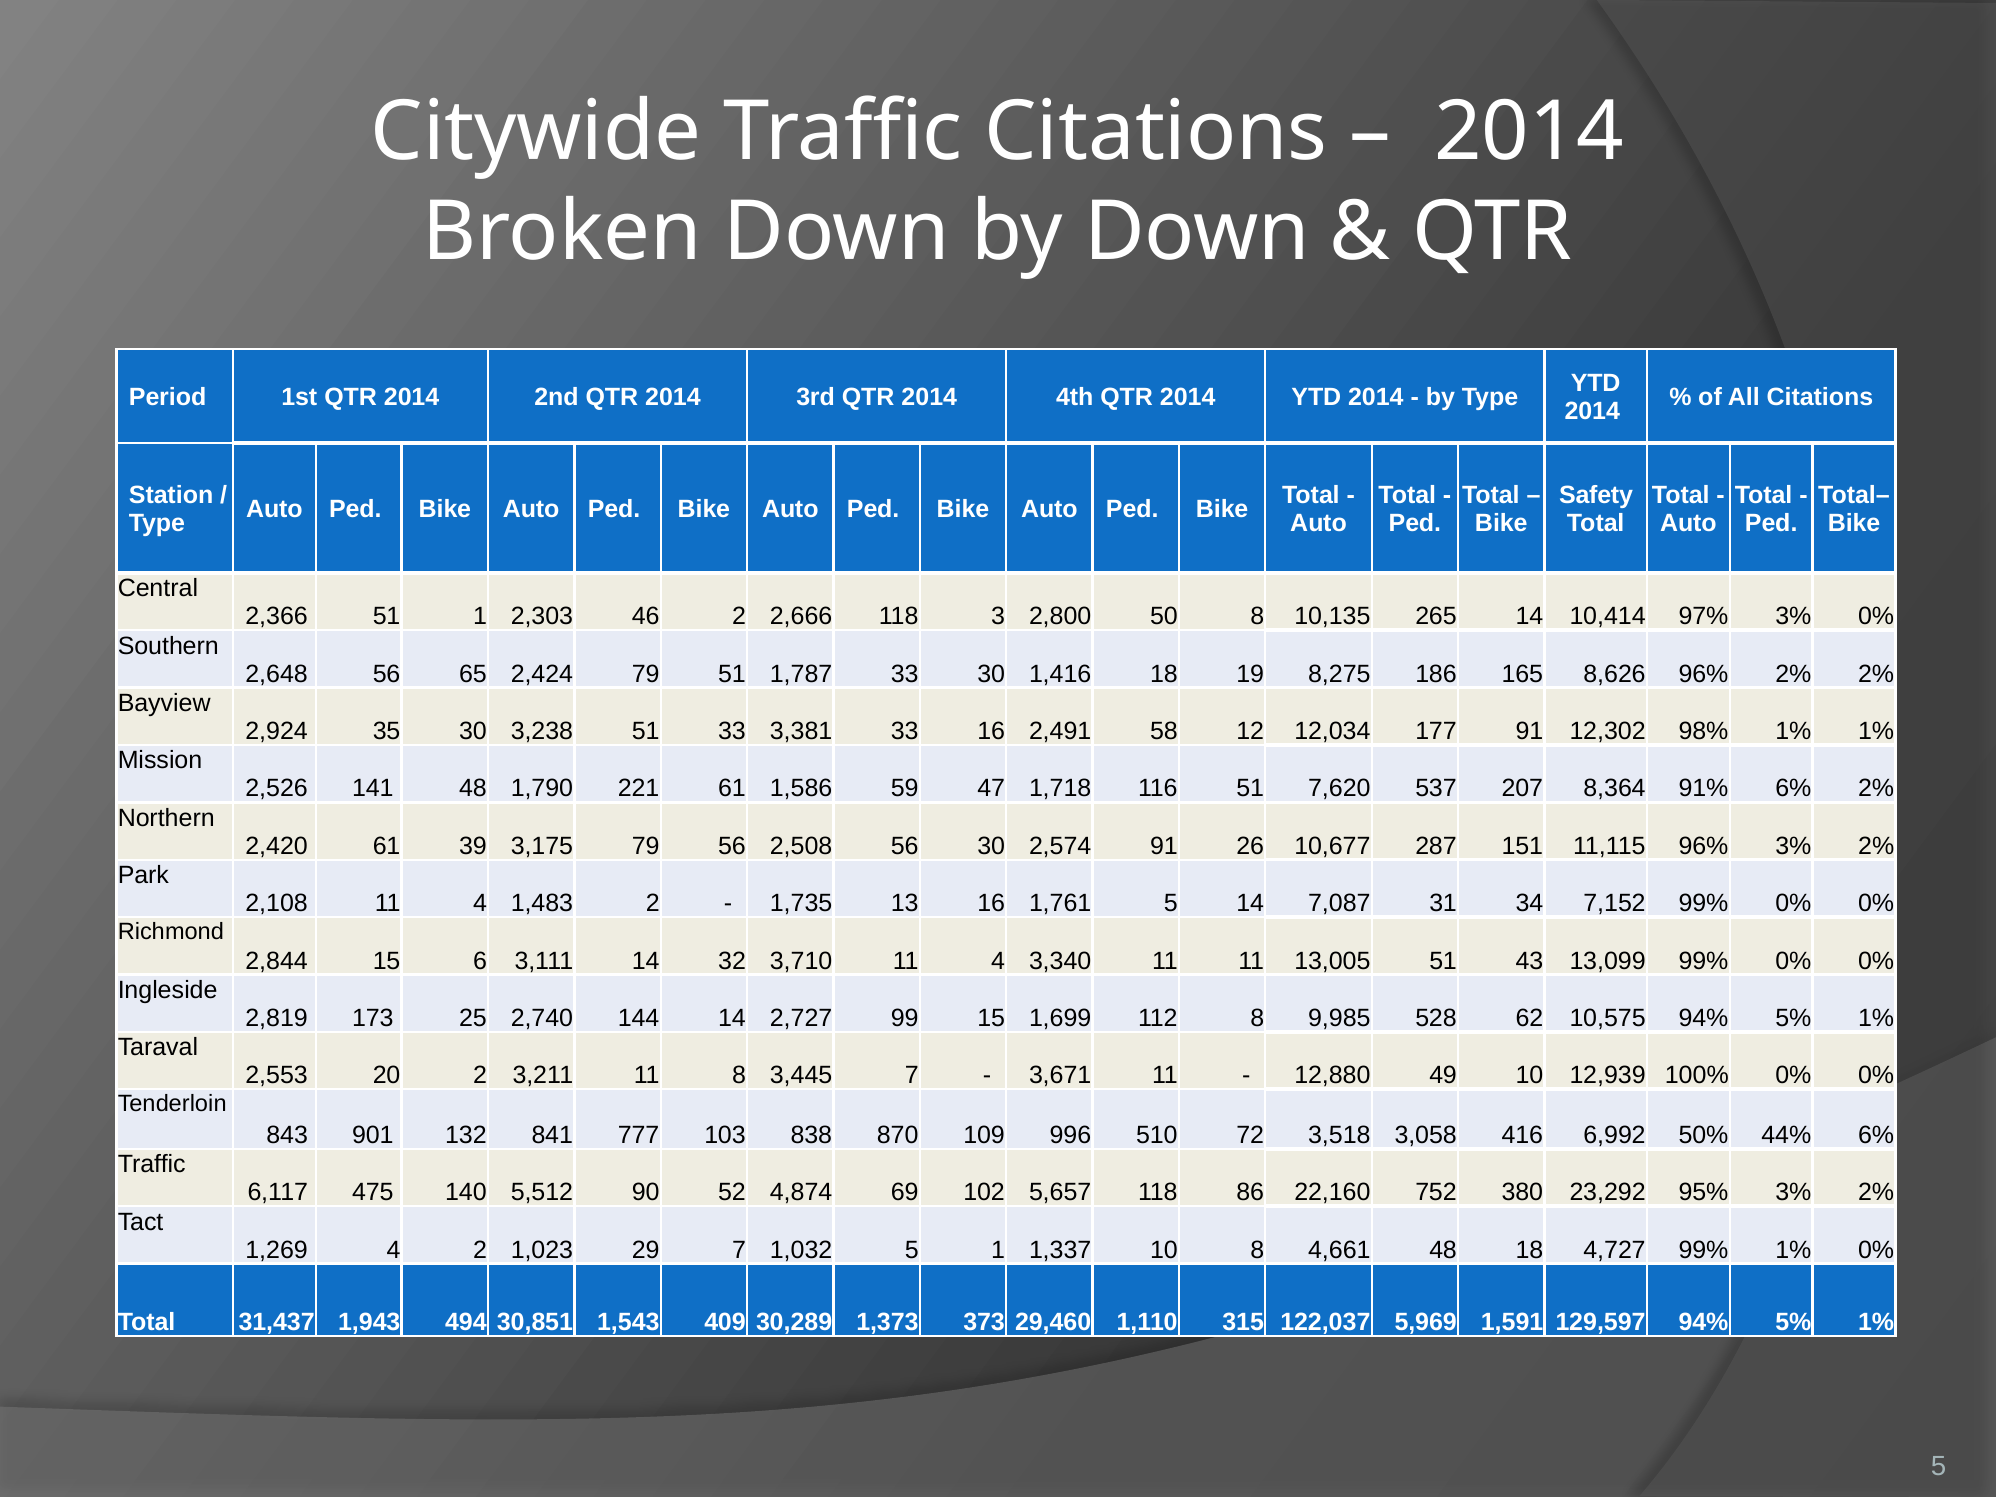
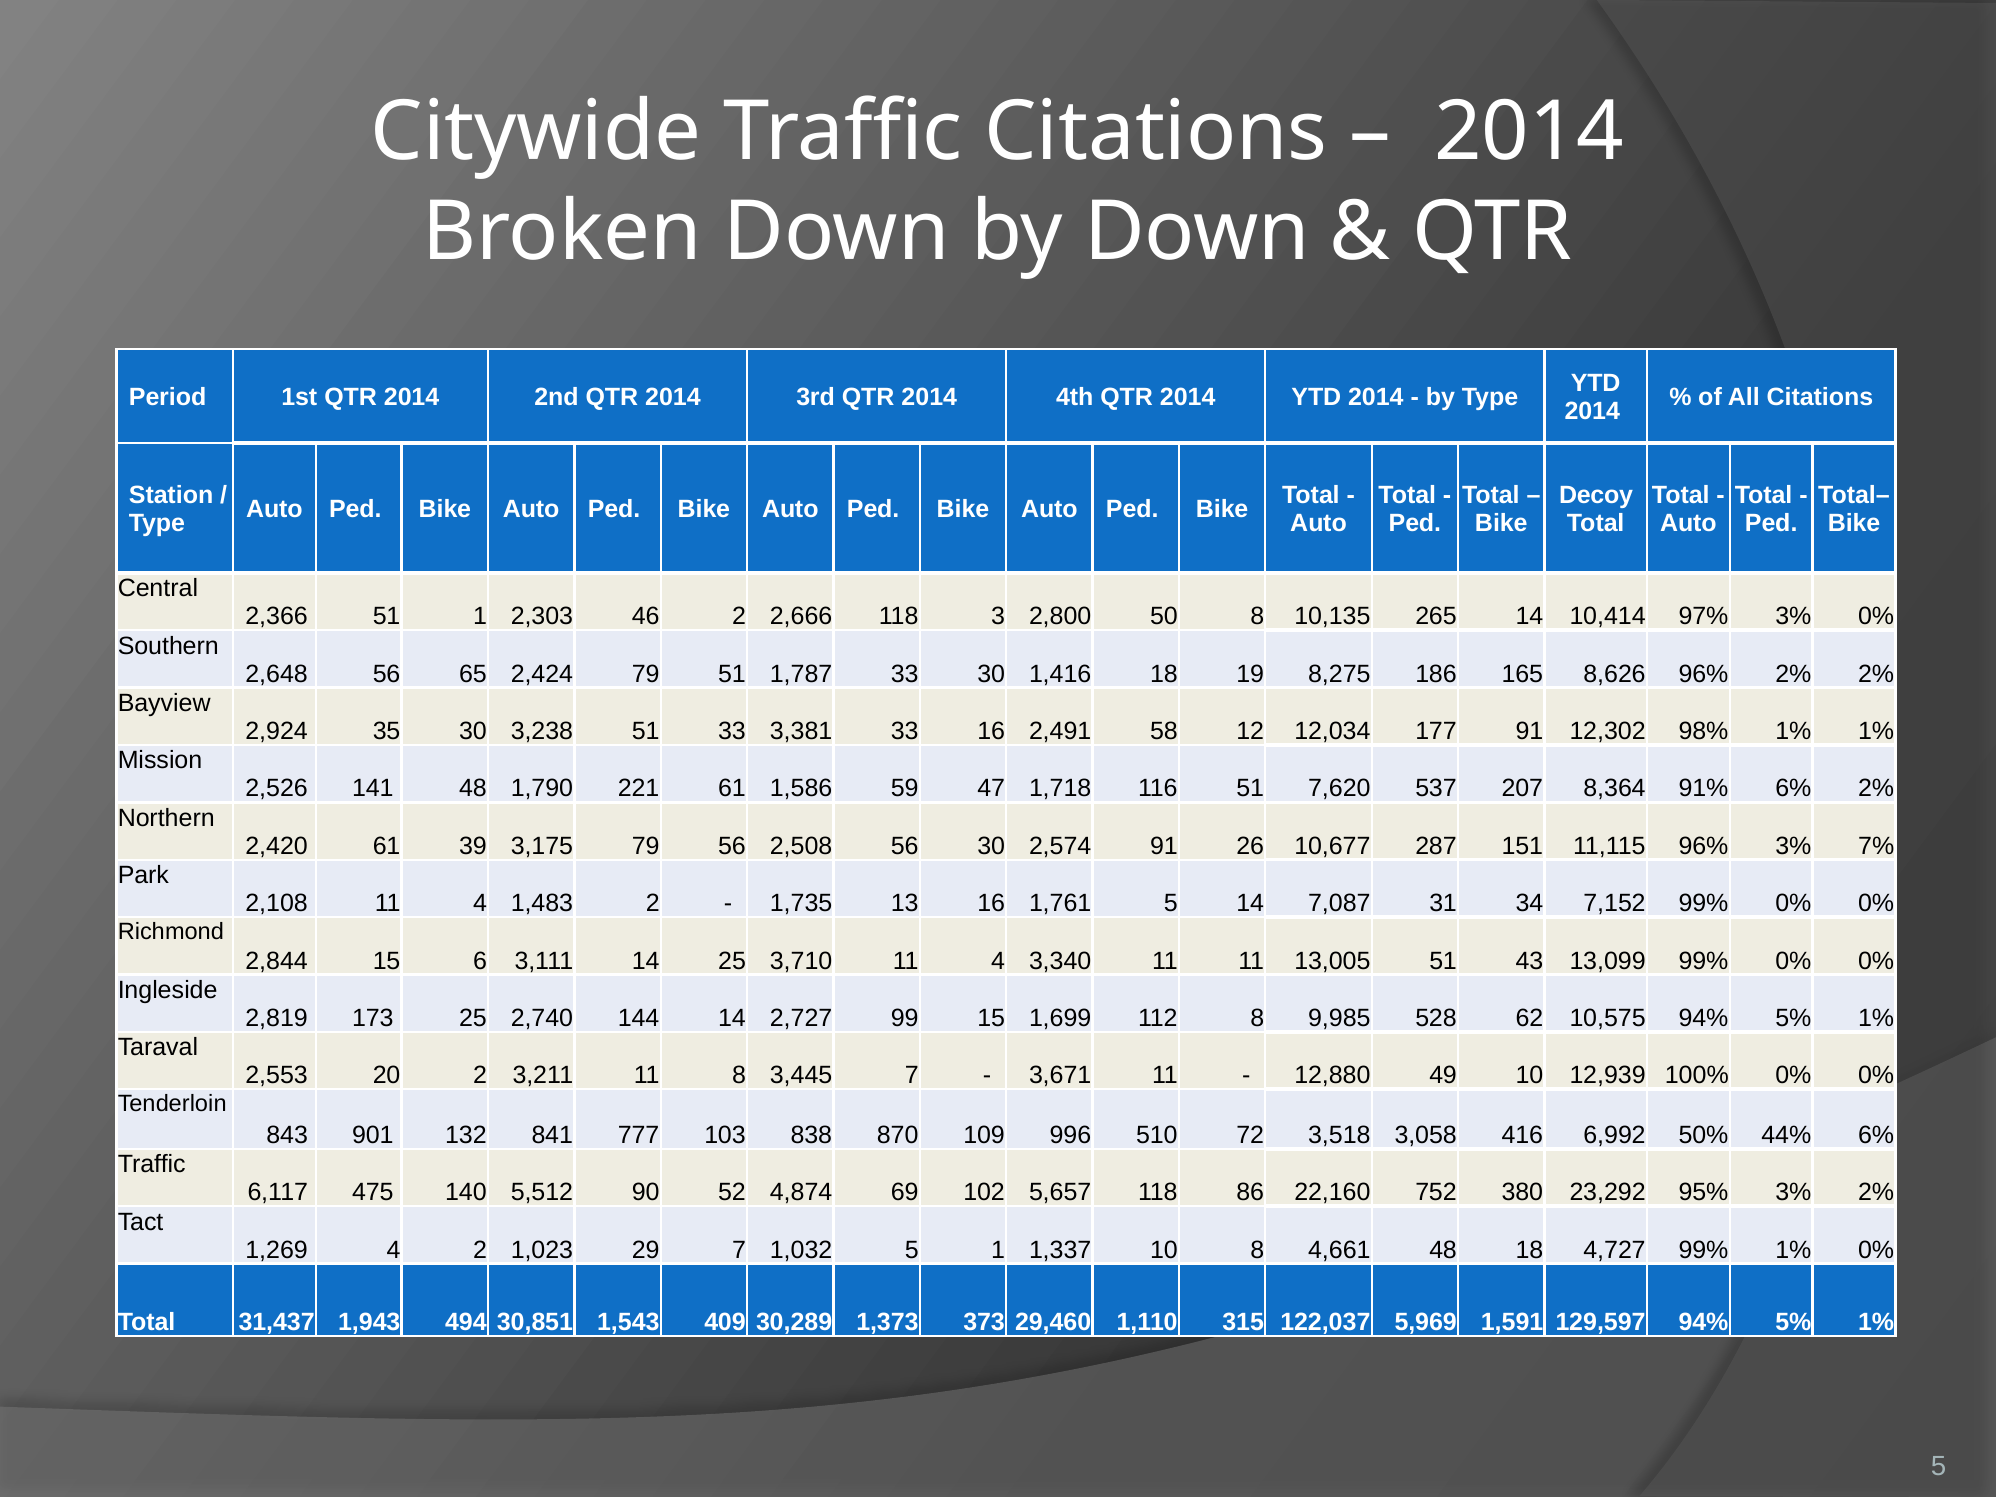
Safety: Safety -> Decoy
96% 3% 2%: 2% -> 7%
14 32: 32 -> 25
